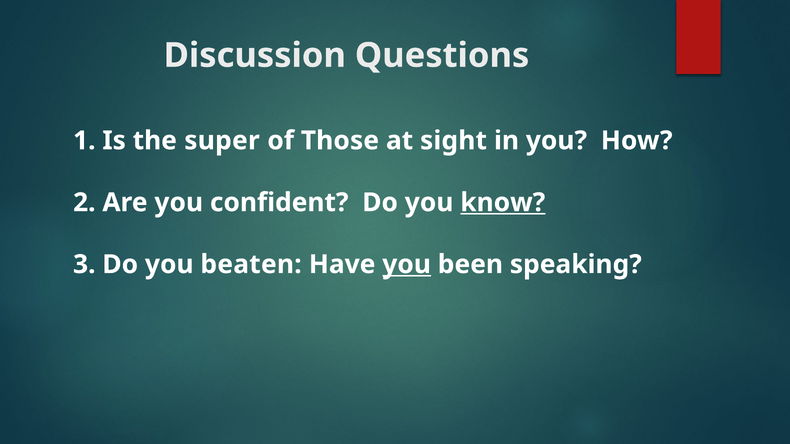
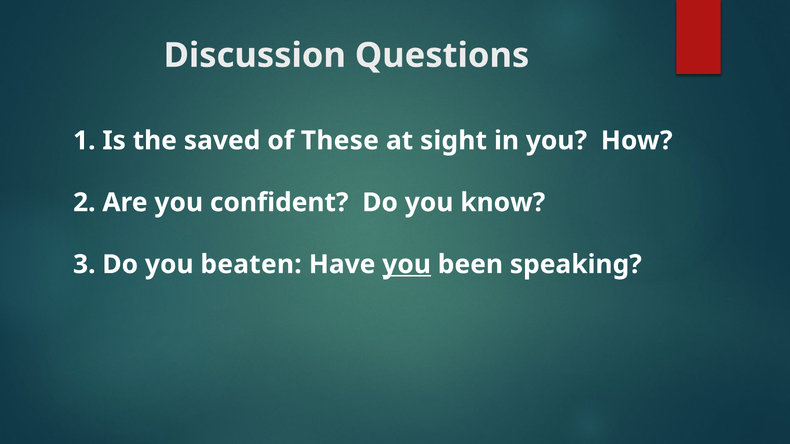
super: super -> saved
Those: Those -> These
know underline: present -> none
